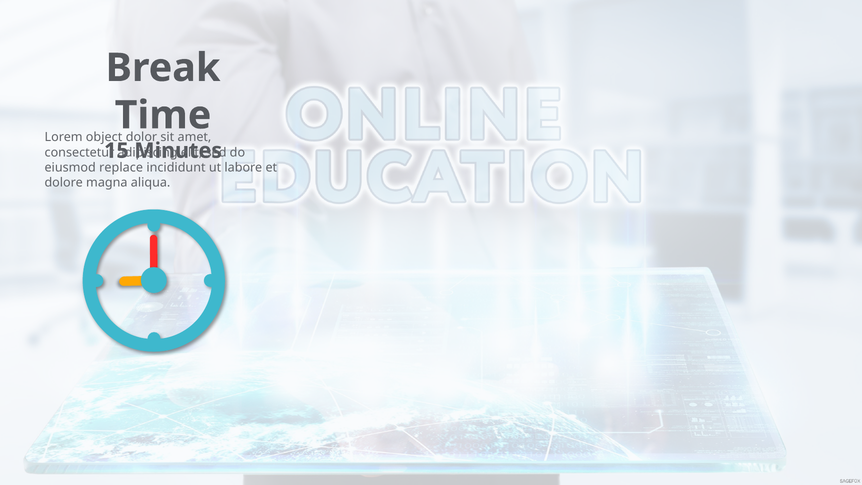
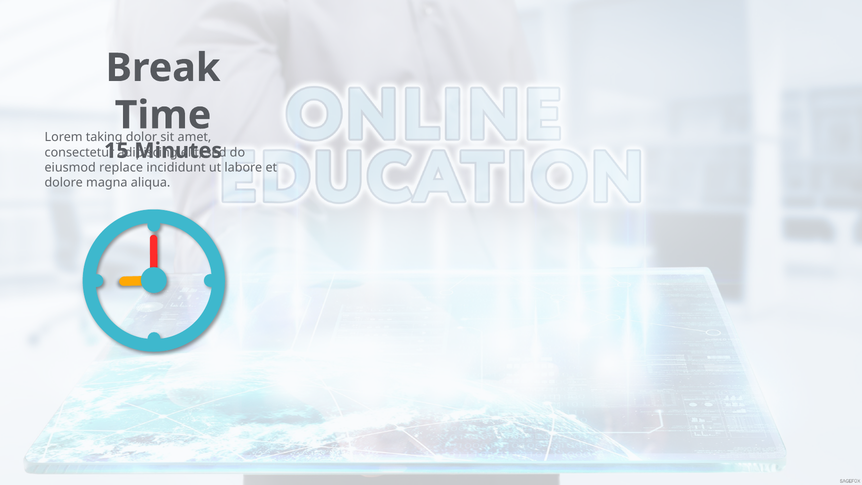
object: object -> taking
